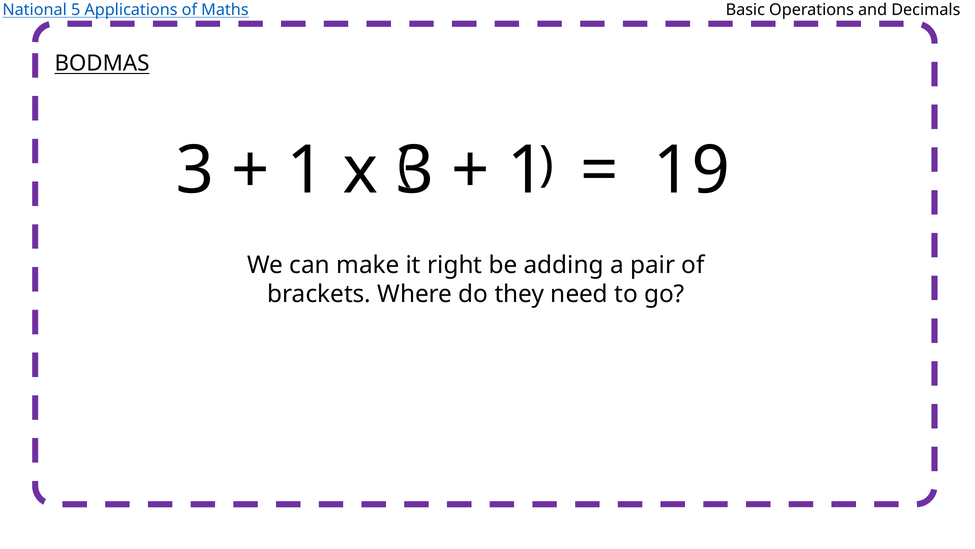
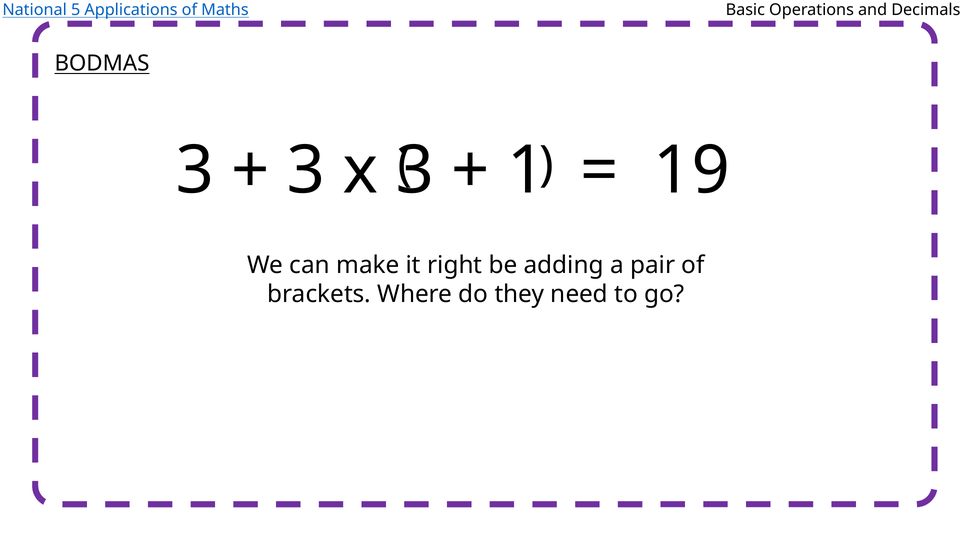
1 at (306, 170): 1 -> 3
